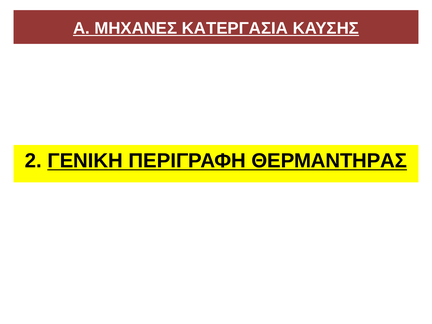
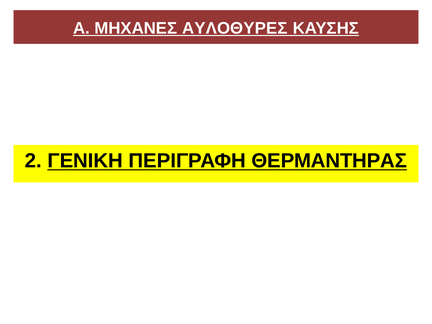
ΚΑΤΕΡΓΑΣΙΑ: ΚΑΤΕΡΓΑΣΙΑ -> ΑΥΛΟΘΥΡΕΣ
